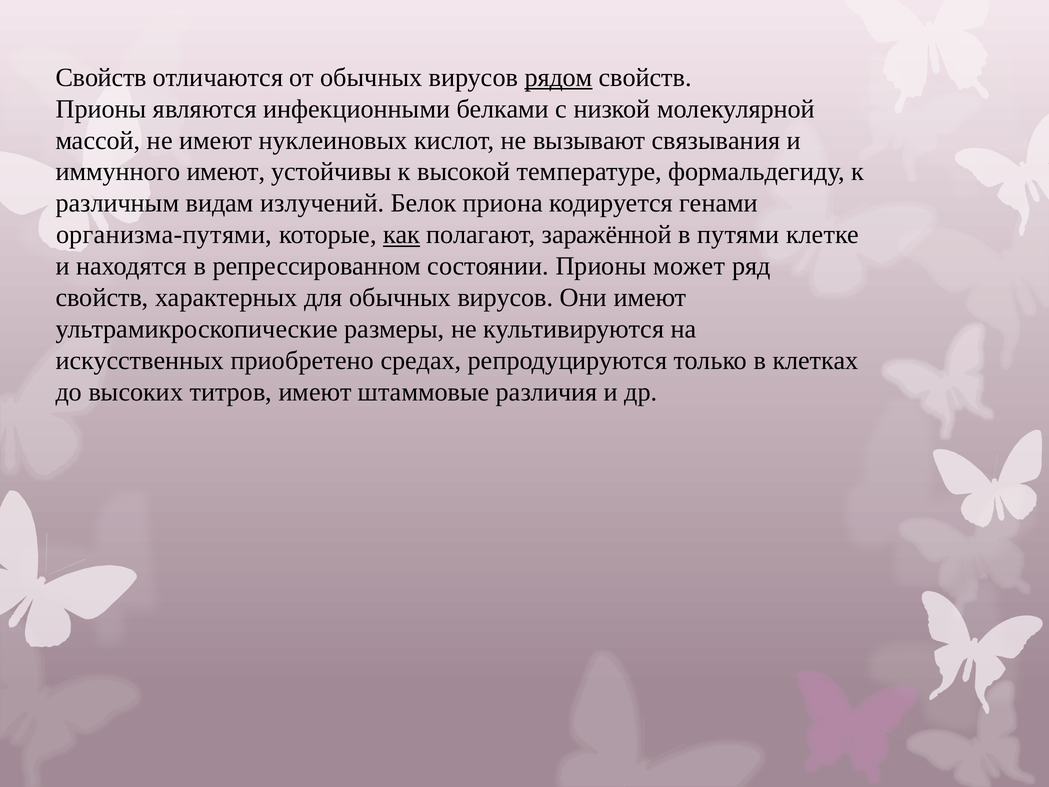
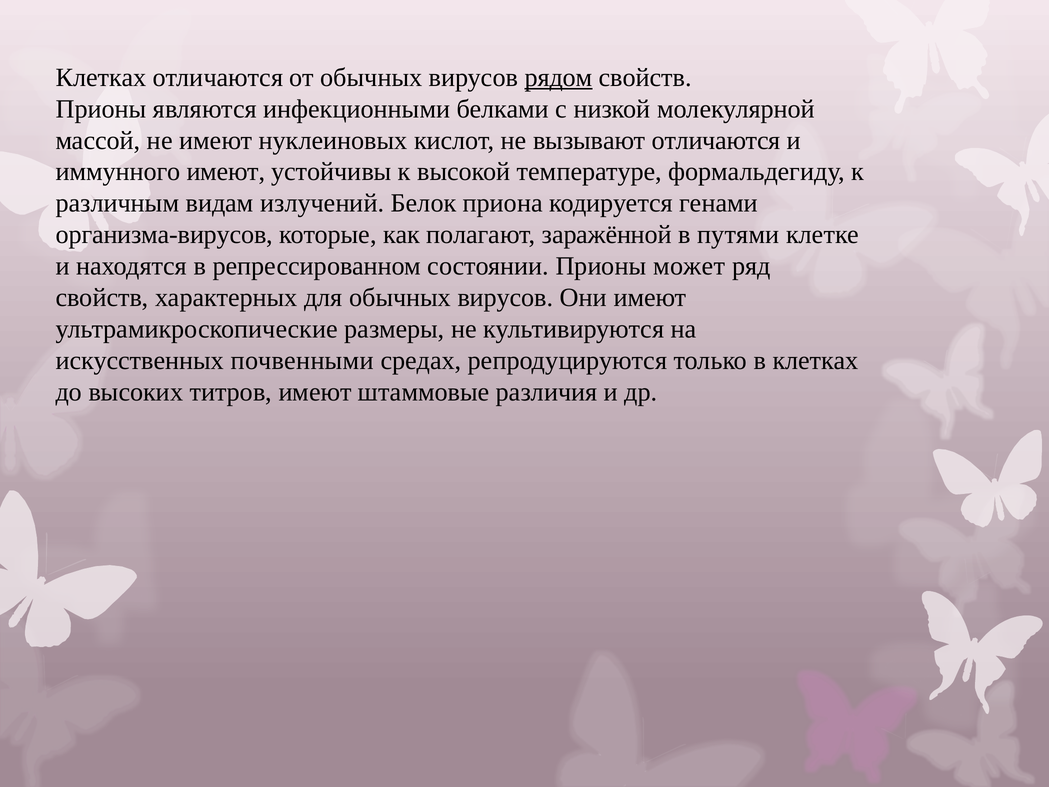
Свойств at (101, 77): Свойств -> Клетках
вызывают связывания: связывания -> отличаются
организма-путями: организма-путями -> организма-вирусов
как underline: present -> none
приобретено: приобретено -> почвенными
